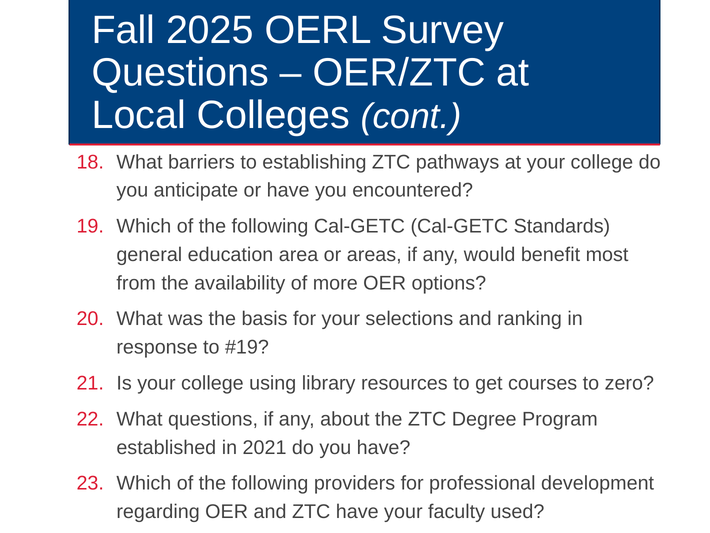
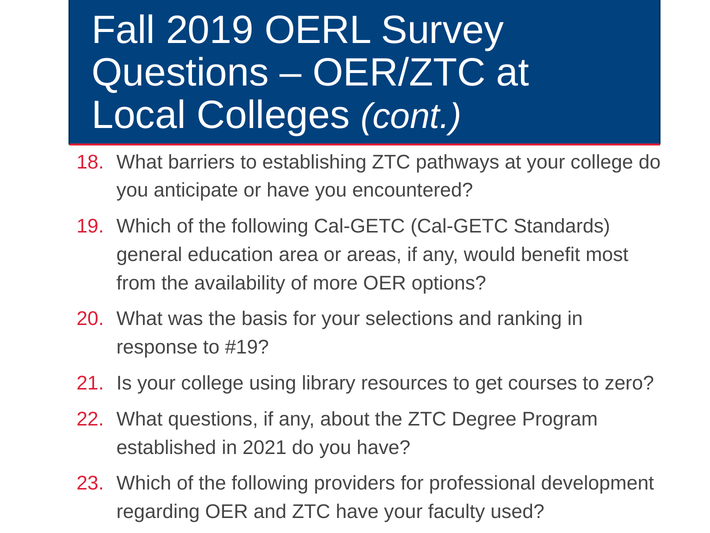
2025: 2025 -> 2019
